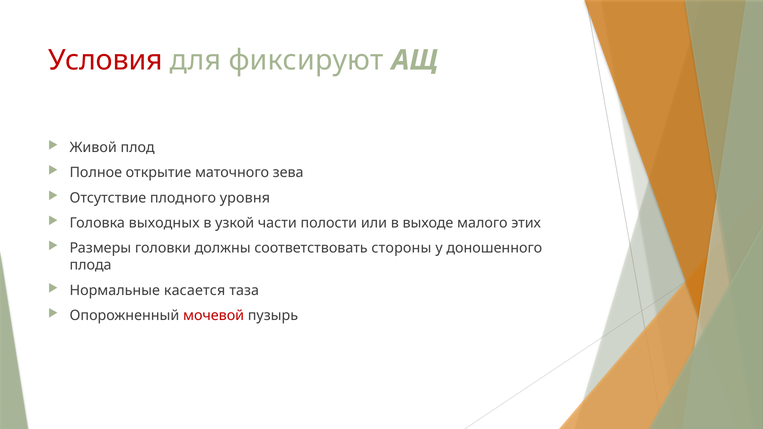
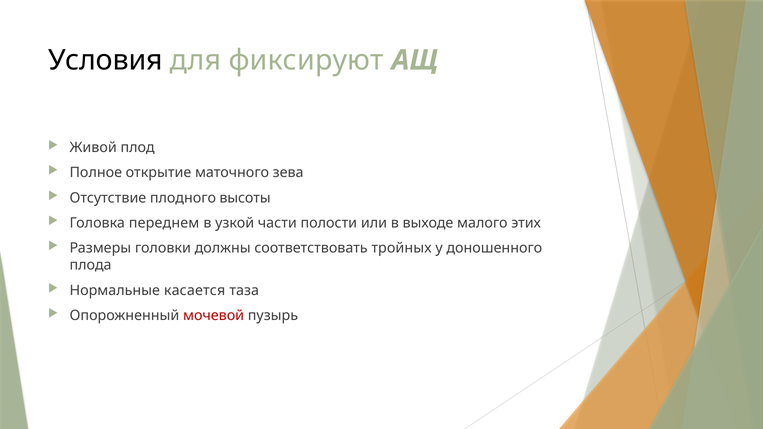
Условия colour: red -> black
уровня: уровня -> высоты
выходных: выходных -> переднем
стороны: стороны -> тройных
